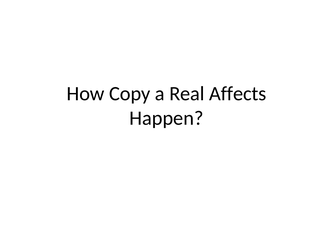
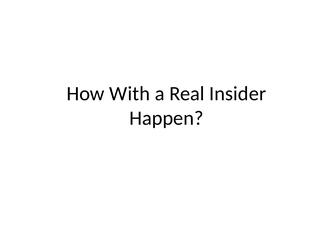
Copy: Copy -> With
Affects: Affects -> Insider
